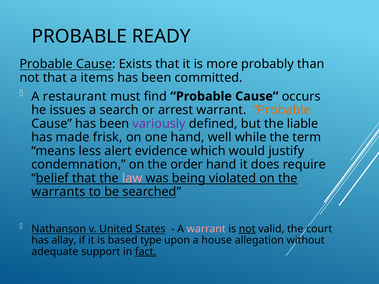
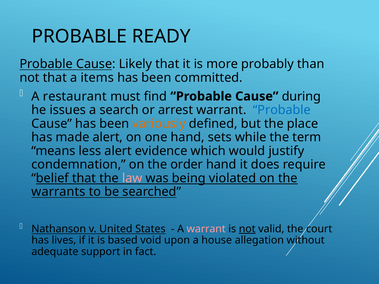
Exists: Exists -> Likely
occurs: occurs -> during
Probable at (282, 110) colour: orange -> blue
variously colour: purple -> orange
liable: liable -> place
made frisk: frisk -> alert
well: well -> sets
allay: allay -> lives
type: type -> void
fact underline: present -> none
